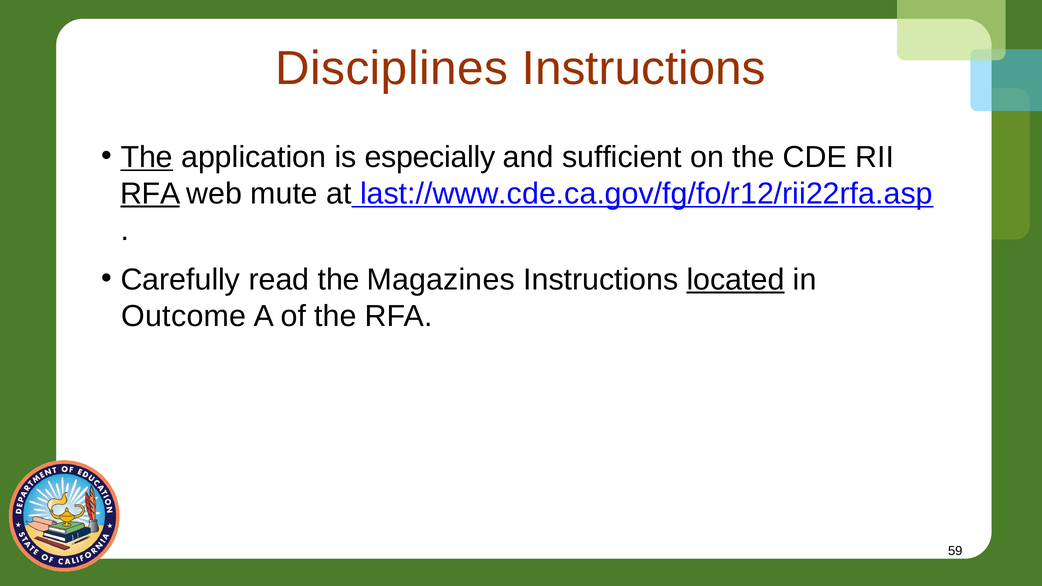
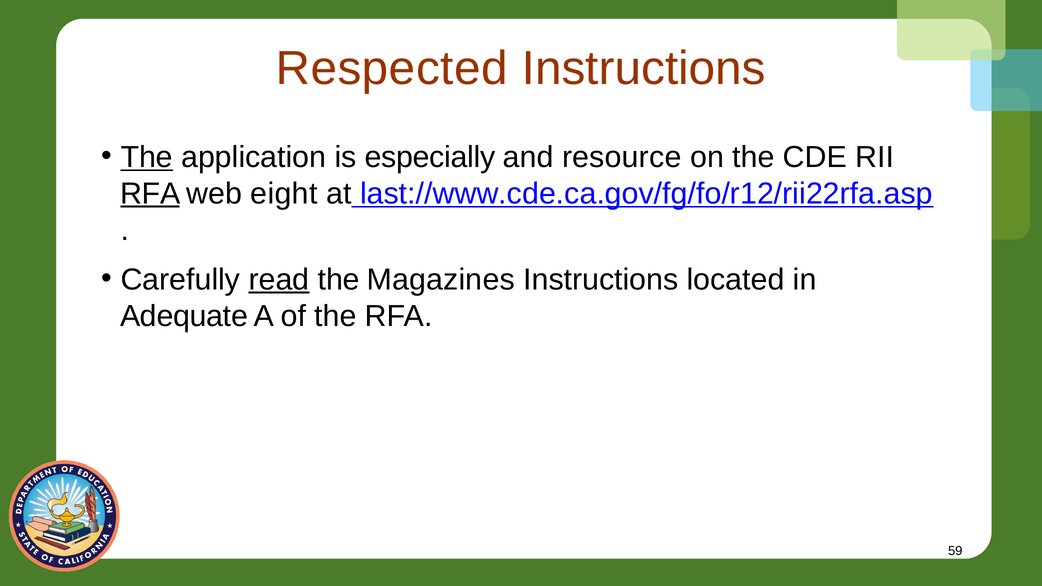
Disciplines: Disciplines -> Respected
sufficient: sufficient -> resource
mute: mute -> eight
read underline: none -> present
located underline: present -> none
Outcome: Outcome -> Adequate
